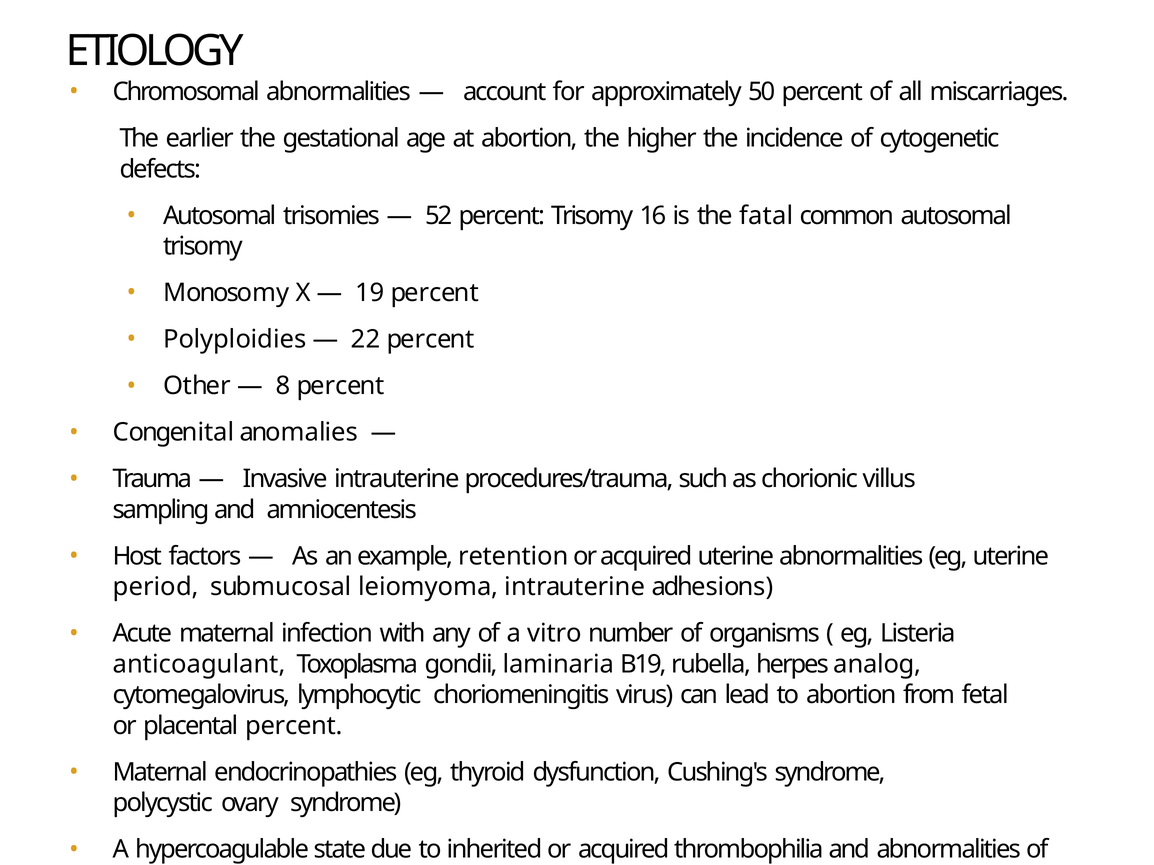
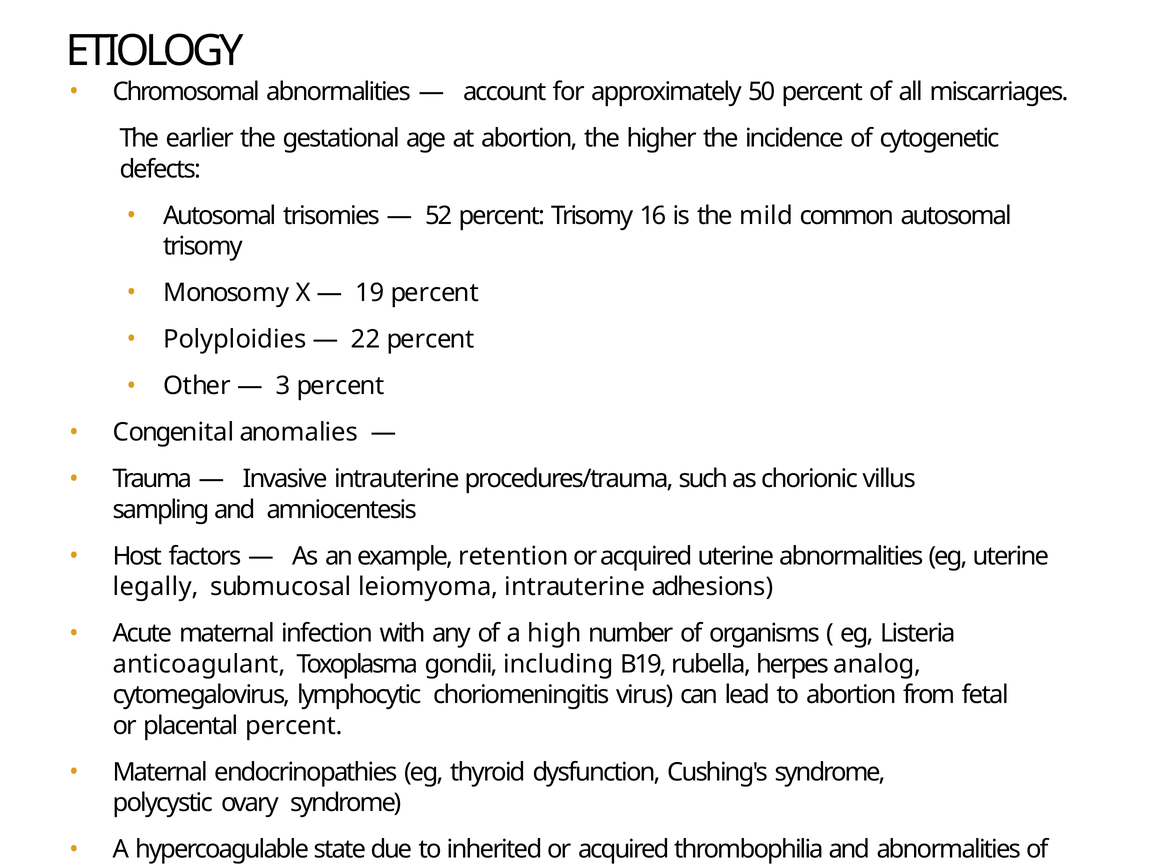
fatal: fatal -> mild
8: 8 -> 3
period: period -> legally
vitro: vitro -> high
laminaria: laminaria -> including
